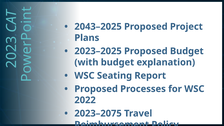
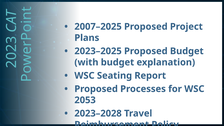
2043–2025: 2043–2025 -> 2007–2025
2022: 2022 -> 2053
2023–2075: 2023–2075 -> 2023–2028
